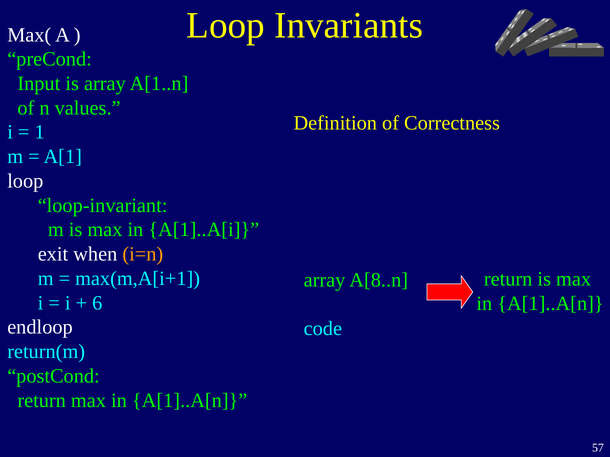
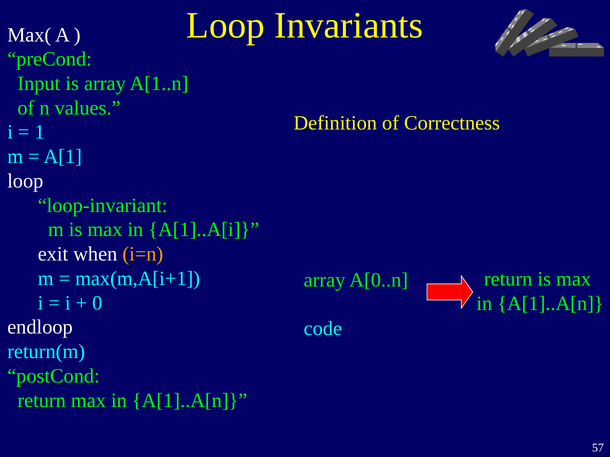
A[8..n: A[8..n -> A[0..n
6: 6 -> 0
